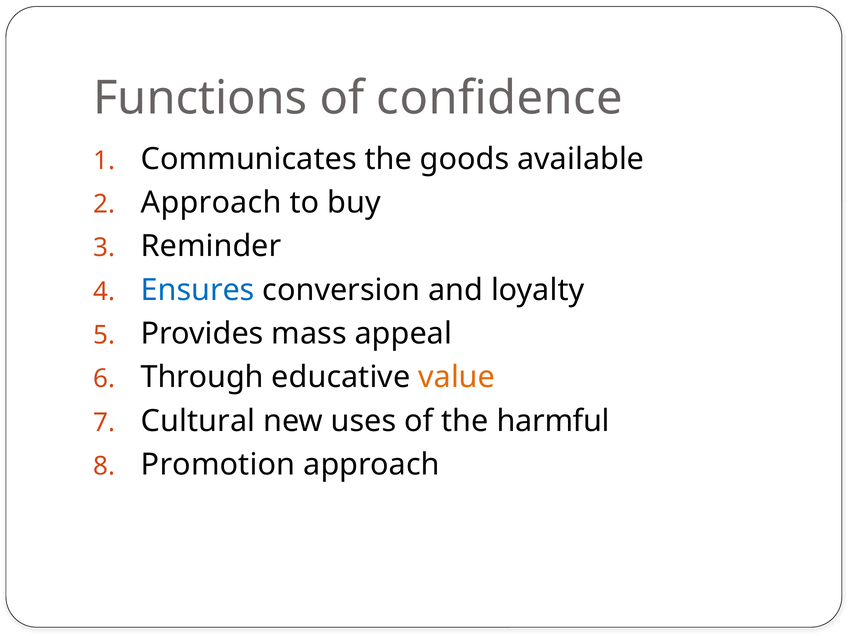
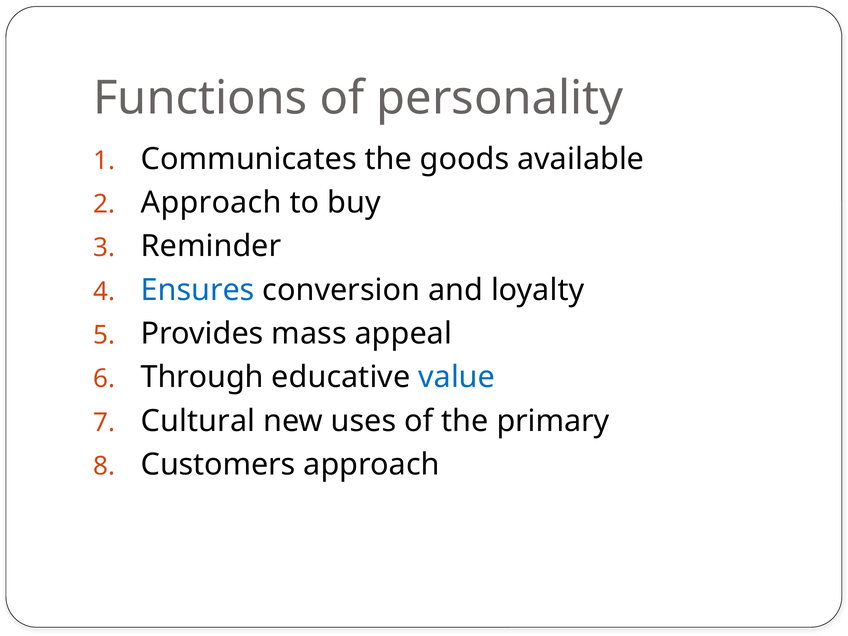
confidence: confidence -> personality
value colour: orange -> blue
harmful: harmful -> primary
Promotion: Promotion -> Customers
